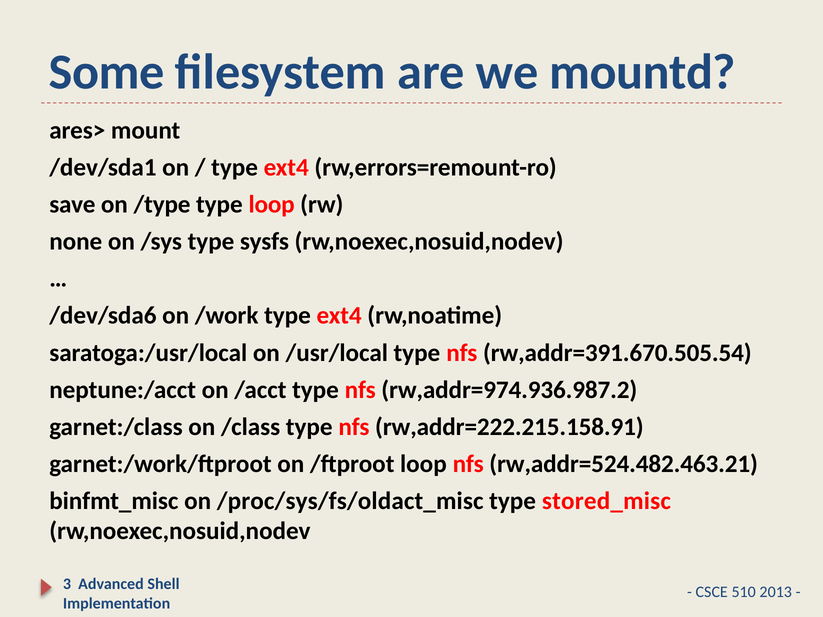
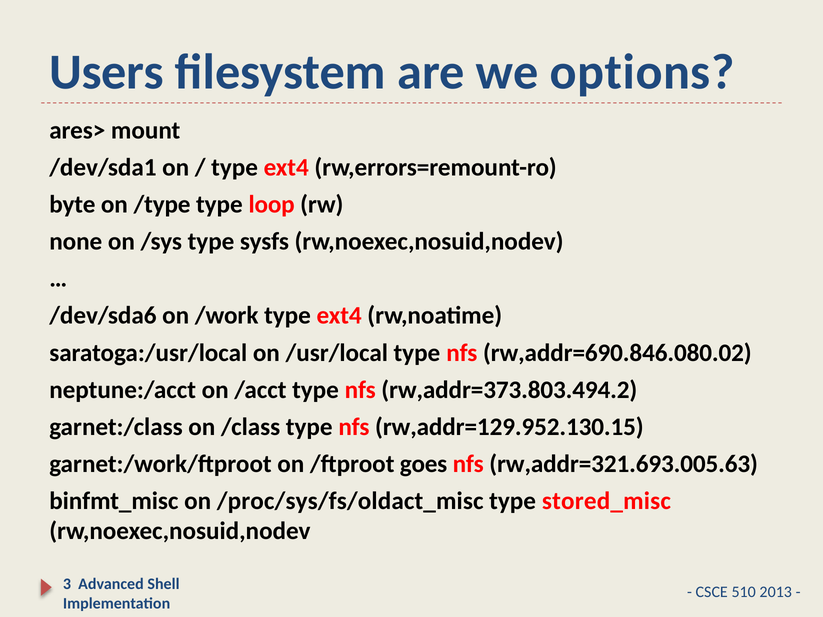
Some: Some -> Users
mountd: mountd -> options
save: save -> byte
rw,addr=391.670.505.54: rw,addr=391.670.505.54 -> rw,addr=690.846.080.02
rw,addr=974.936.987.2: rw,addr=974.936.987.2 -> rw,addr=373.803.494.2
rw,addr=222.215.158.91: rw,addr=222.215.158.91 -> rw,addr=129.952.130.15
/ftproot loop: loop -> goes
rw,addr=524.482.463.21: rw,addr=524.482.463.21 -> rw,addr=321.693.005.63
